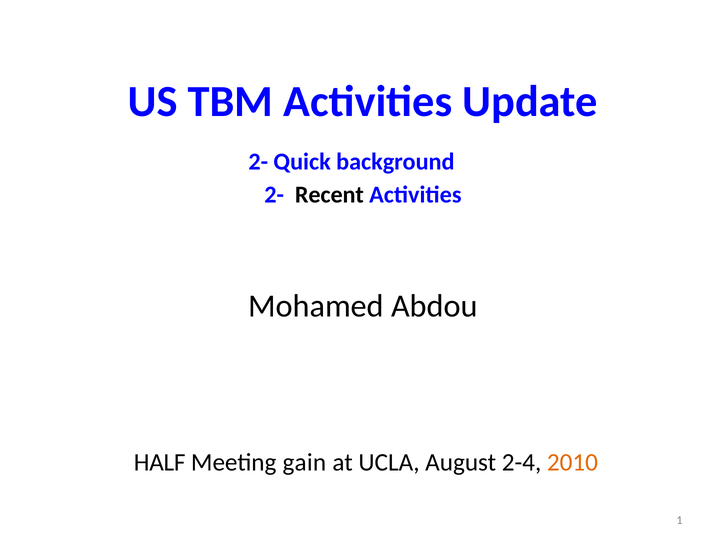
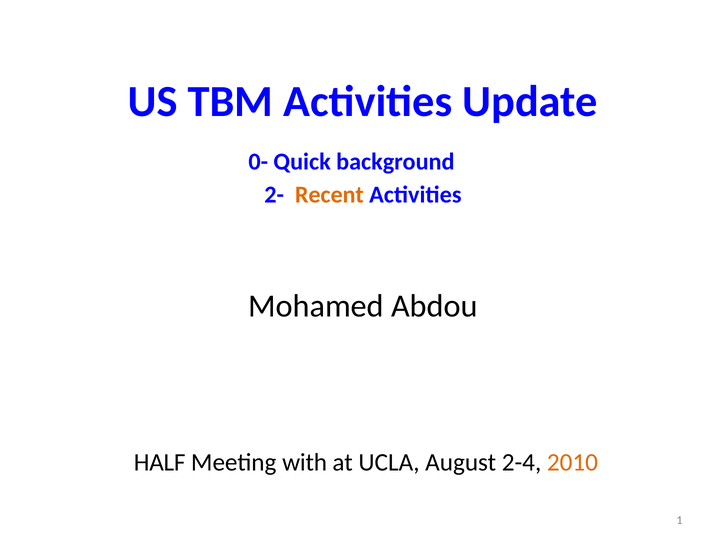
2- at (258, 162): 2- -> 0-
Recent colour: black -> orange
gain: gain -> with
